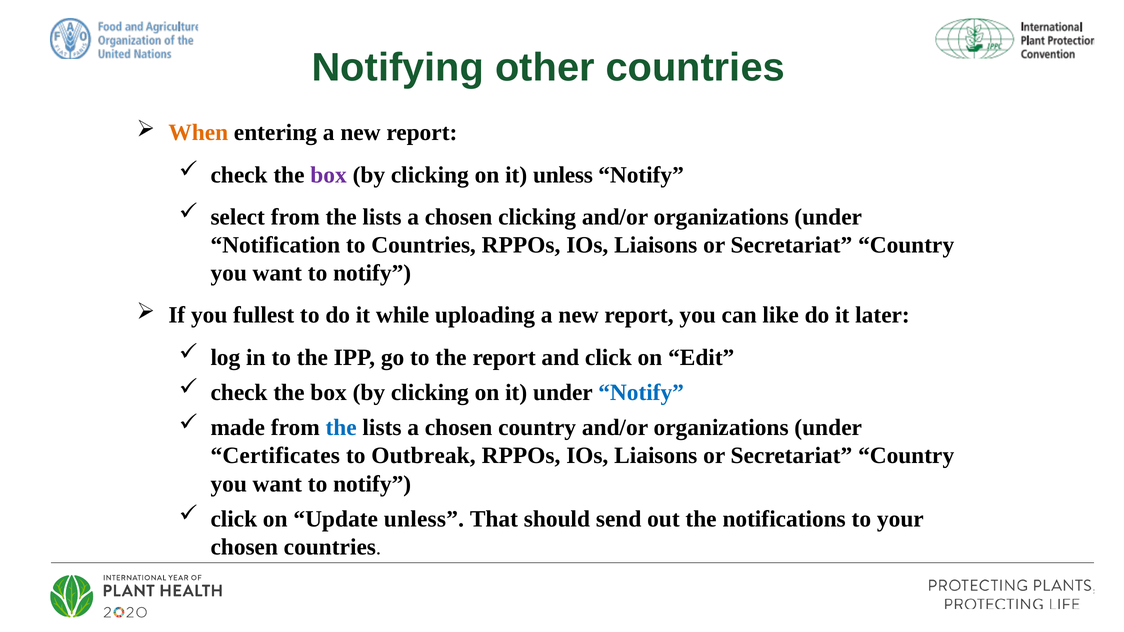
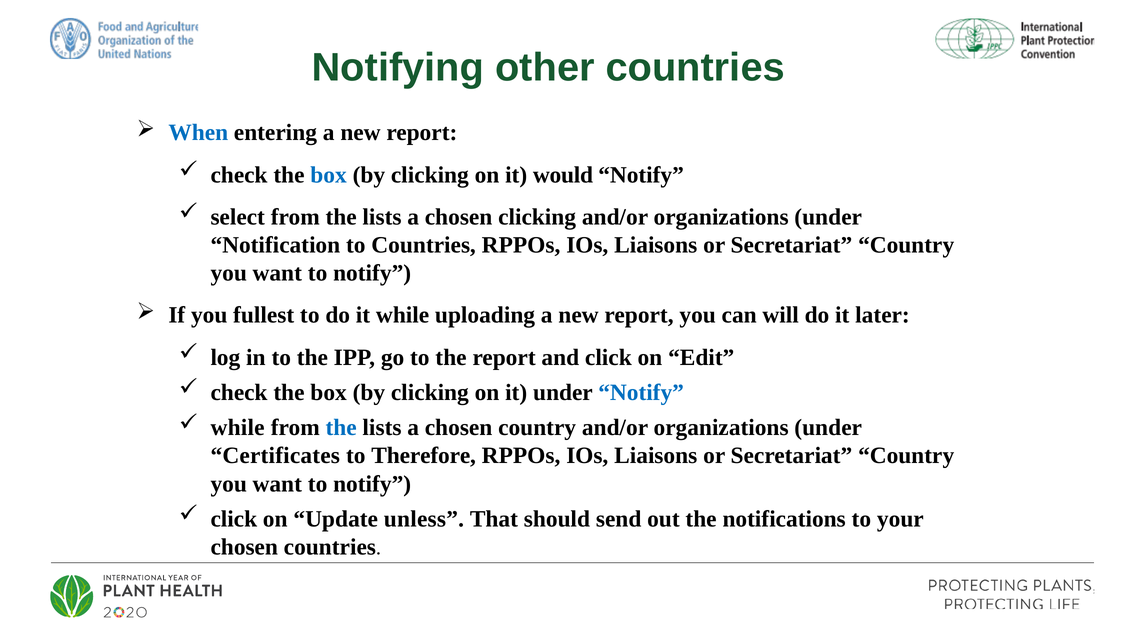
When colour: orange -> blue
box at (329, 175) colour: purple -> blue
it unless: unless -> would
like: like -> will
made at (238, 428): made -> while
Outbreak: Outbreak -> Therefore
